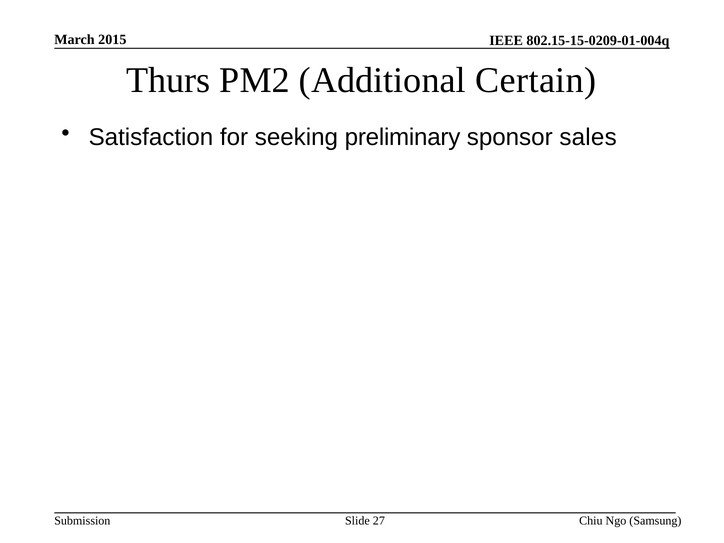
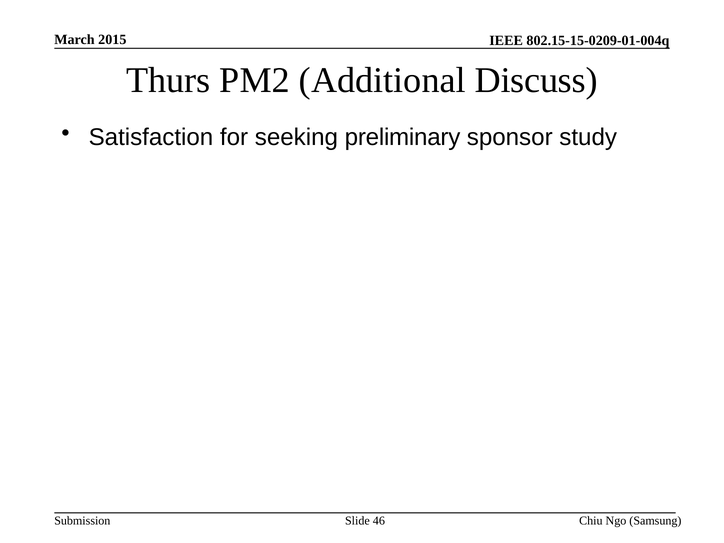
Certain: Certain -> Discuss
sales: sales -> study
27: 27 -> 46
